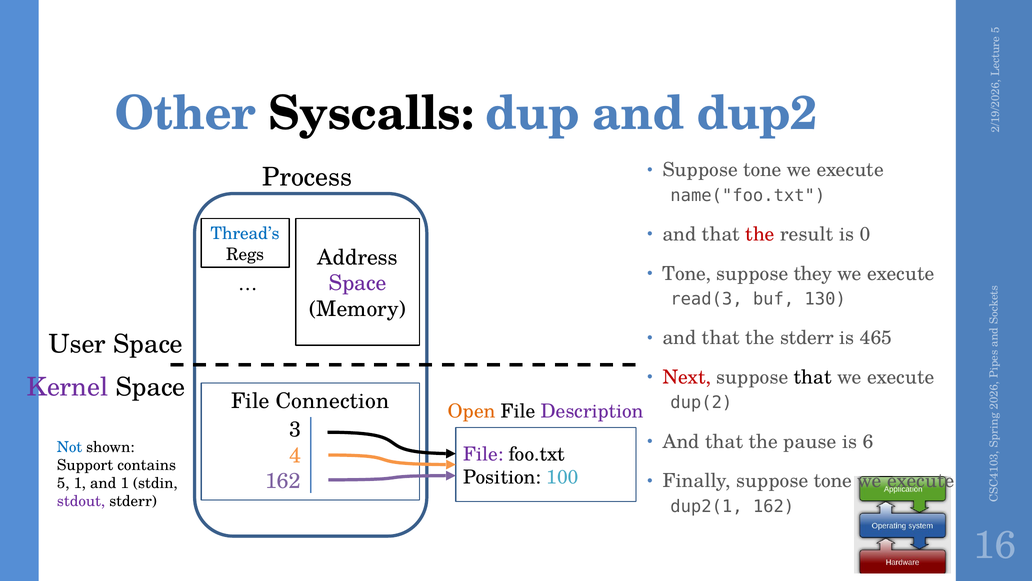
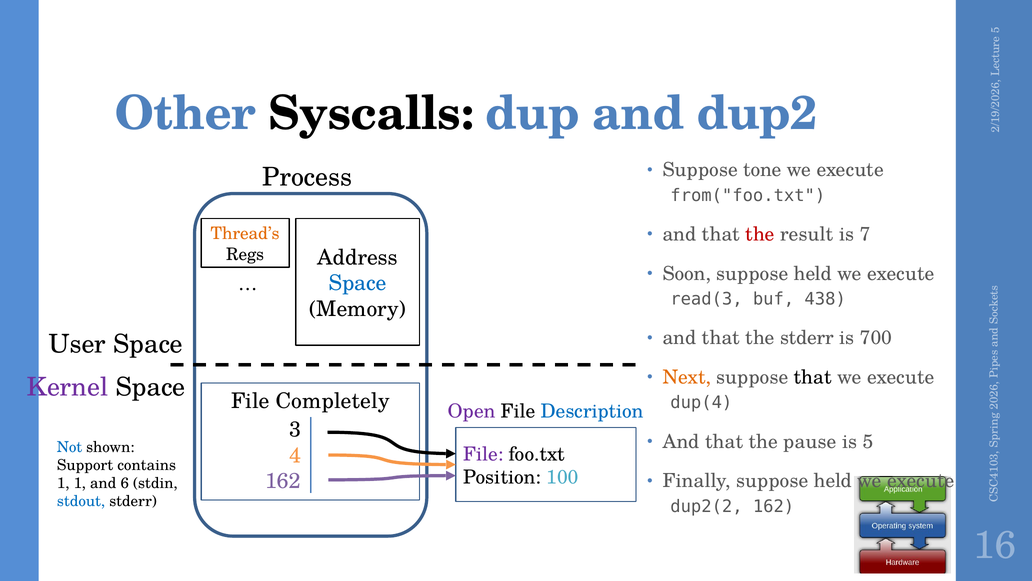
name("foo.txt: name("foo.txt -> from("foo.txt
is 0: 0 -> 7
Thread’s colour: blue -> orange
Tone at (687, 274): Tone -> Soon
they at (813, 274): they -> held
Space at (358, 283) colour: purple -> blue
130: 130 -> 438
465: 465 -> 700
Next colour: red -> orange
Connection: Connection -> Completely
dup(2: dup(2 -> dup(4
Open colour: orange -> purple
Description colour: purple -> blue
is 6: 6 -> 5
Finally suppose tone: tone -> held
5 at (63, 483): 5 -> 1
and 1: 1 -> 6
stdout colour: purple -> blue
dup2(1: dup2(1 -> dup2(2
